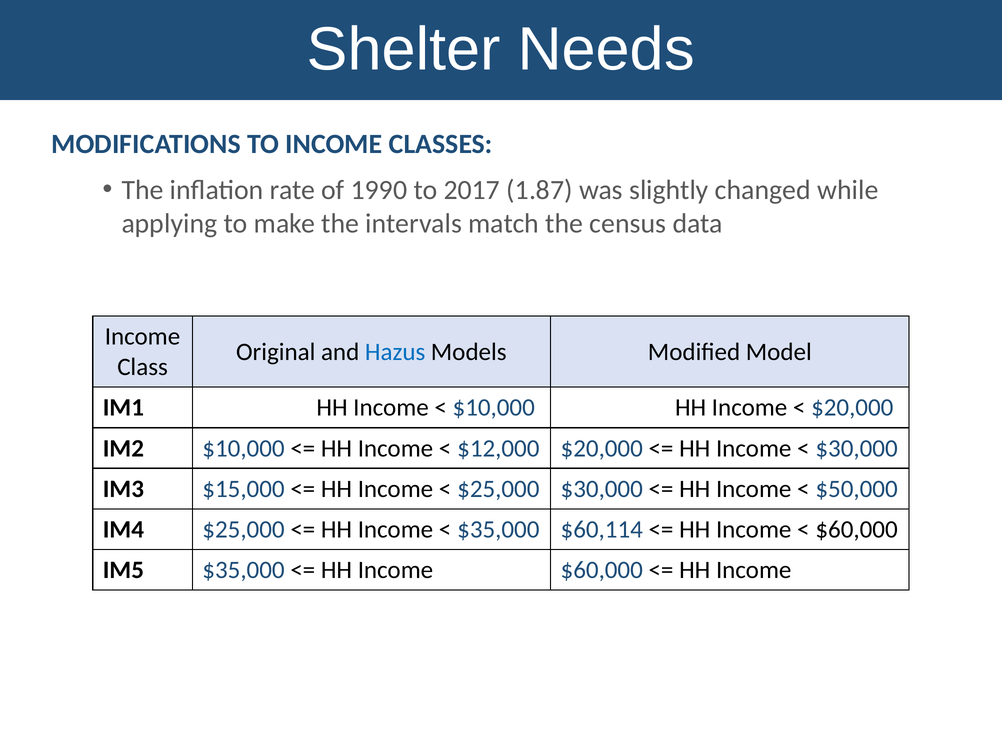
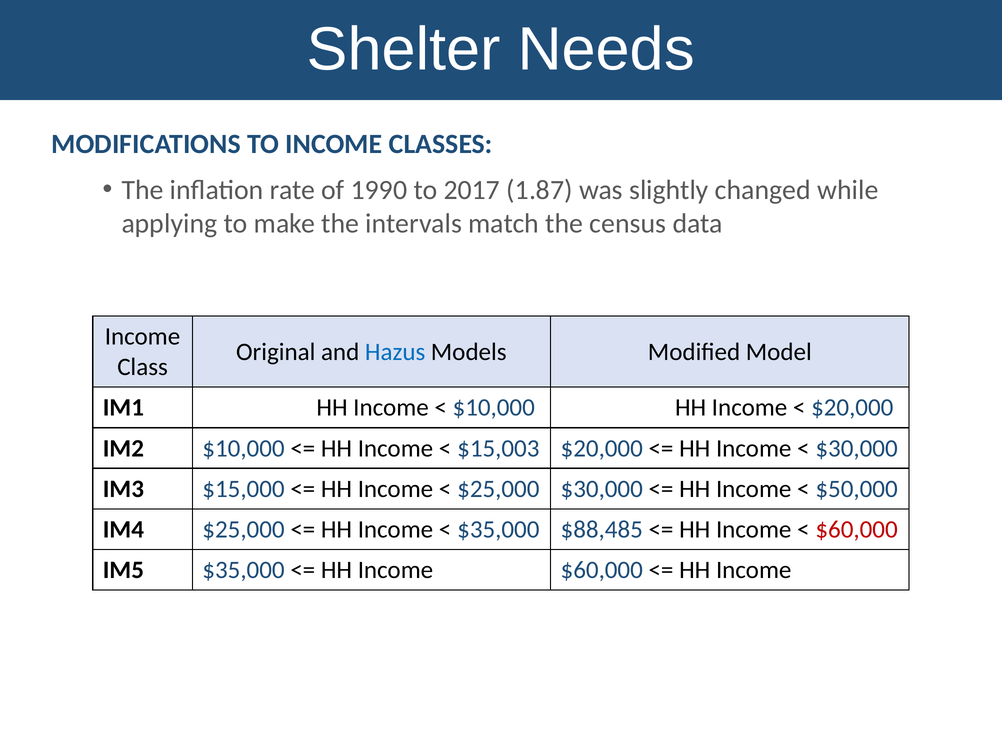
$12,000: $12,000 -> $15,003
$60,114: $60,114 -> $88,485
$60,000 at (857, 530) colour: black -> red
